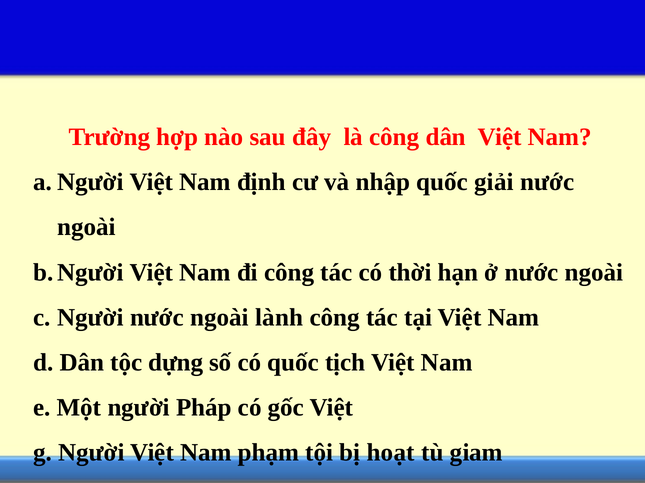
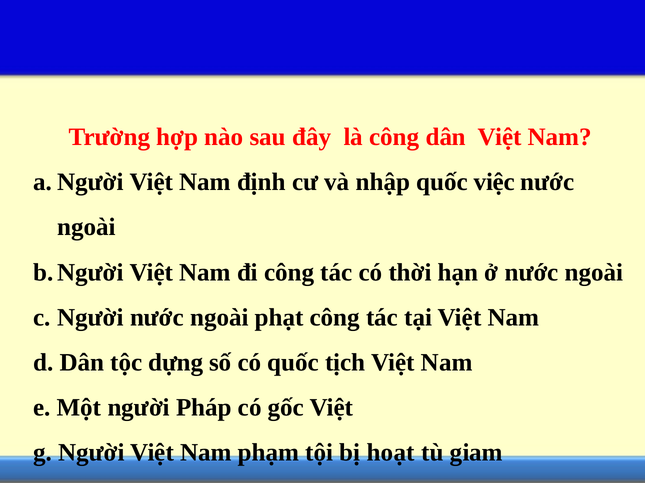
giải: giải -> việc
lành: lành -> phạt
